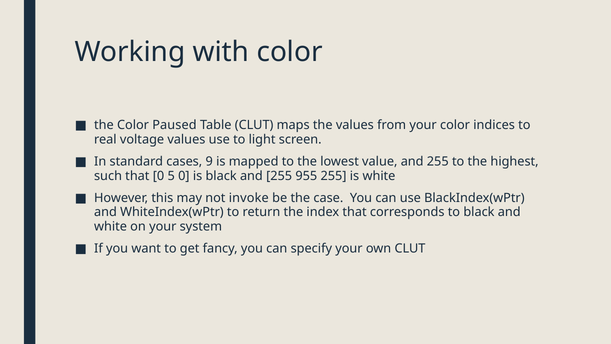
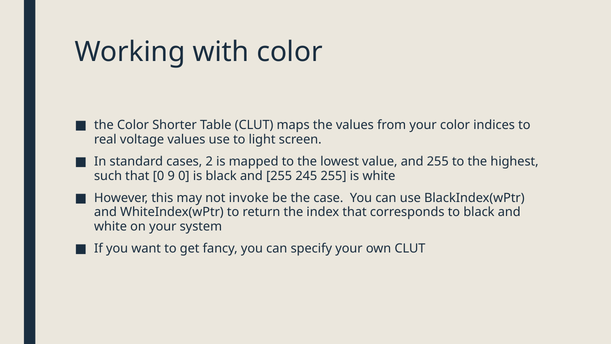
Paused: Paused -> Shorter
9: 9 -> 2
5: 5 -> 9
955: 955 -> 245
